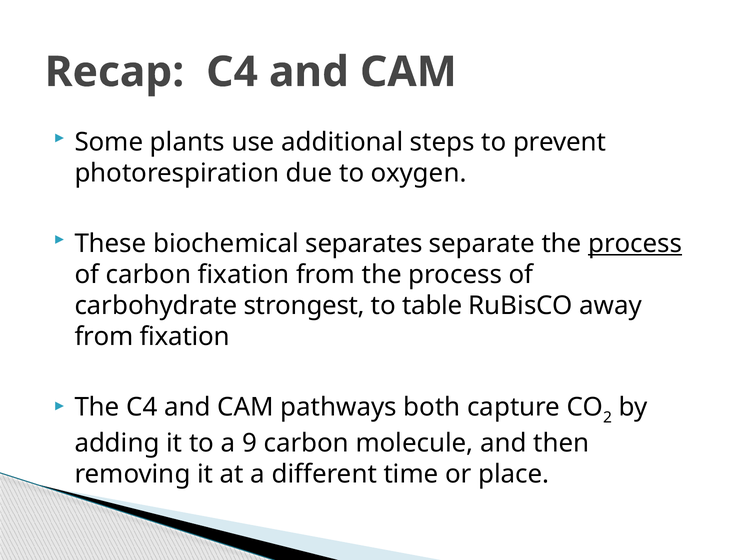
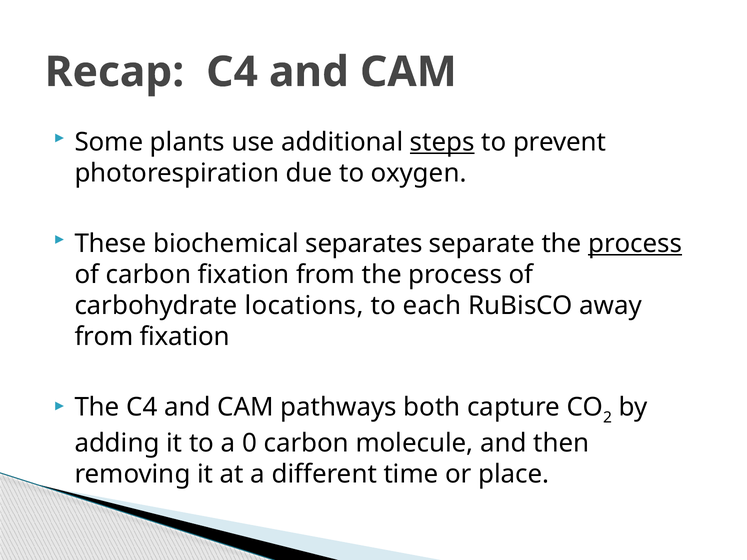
steps underline: none -> present
strongest: strongest -> locations
table: table -> each
9: 9 -> 0
